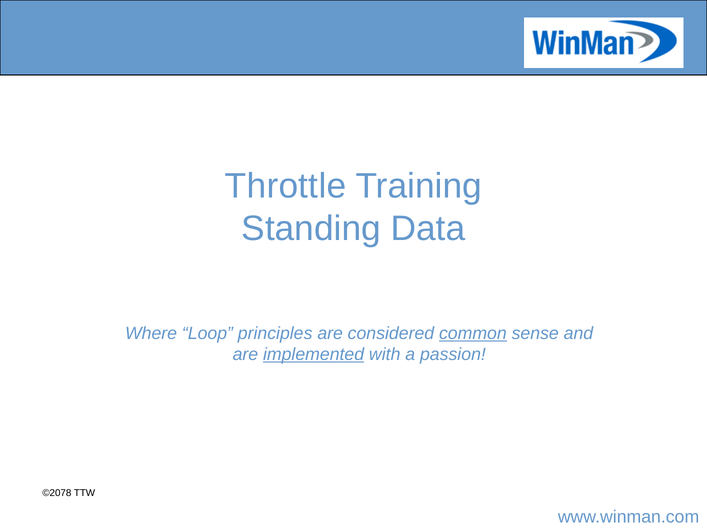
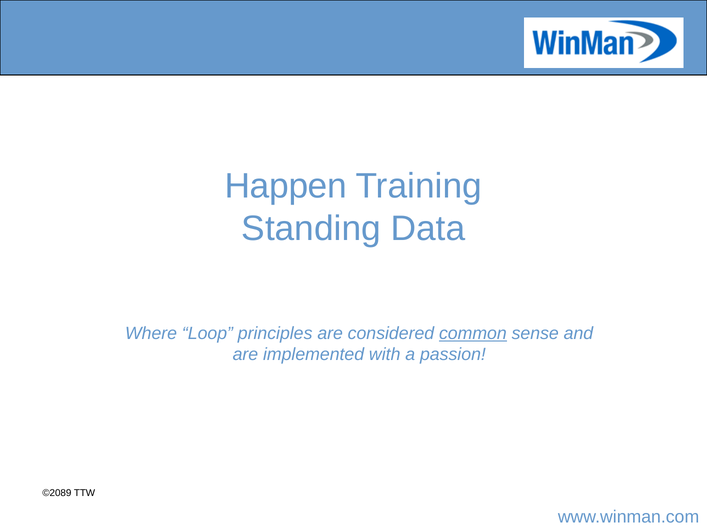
Throttle: Throttle -> Happen
implemented underline: present -> none
©2078: ©2078 -> ©2089
